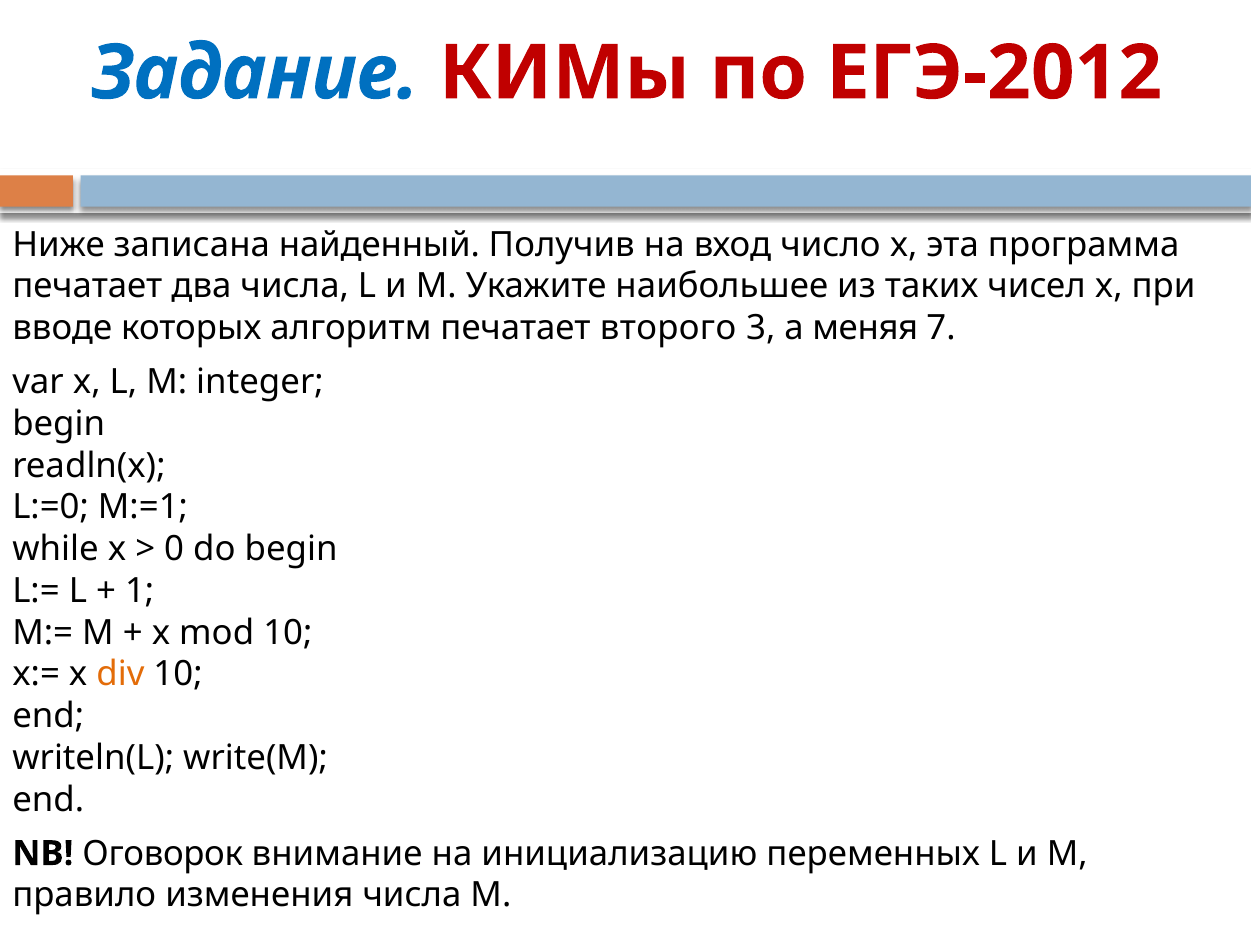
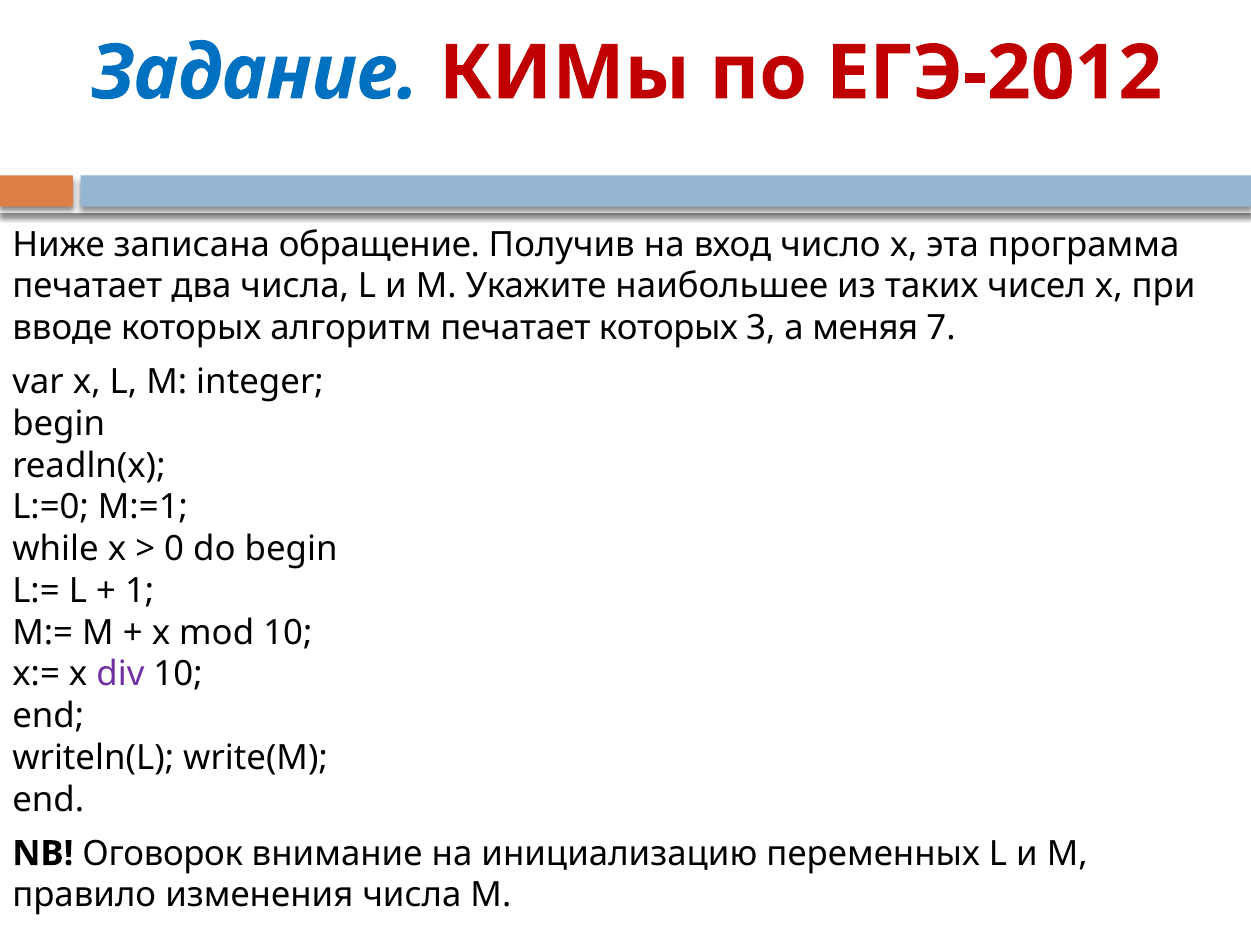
найденный: найденный -> обращение
печатает второго: второго -> которых
div colour: orange -> purple
